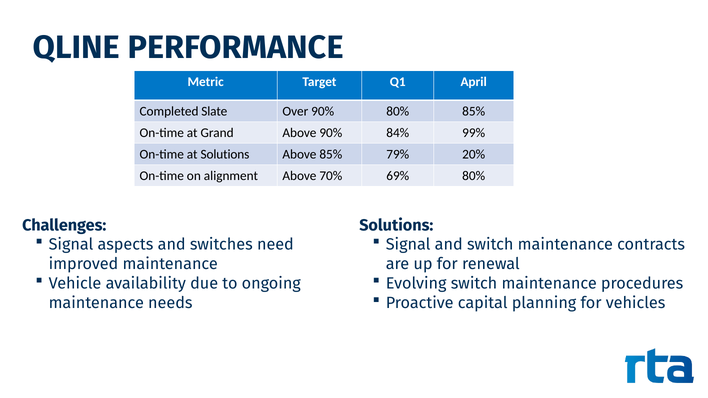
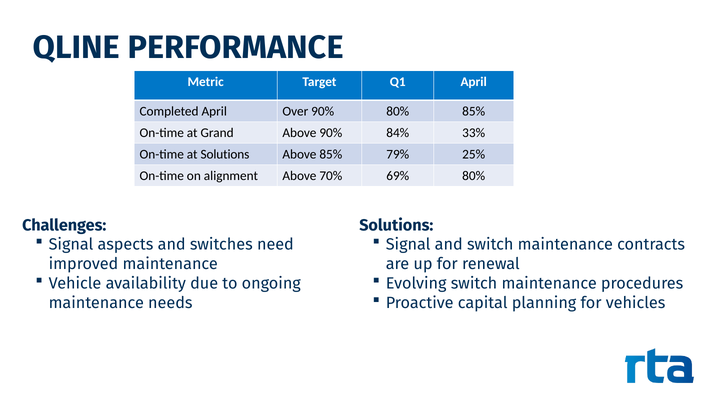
Completed Slate: Slate -> April
99%: 99% -> 33%
20%: 20% -> 25%
